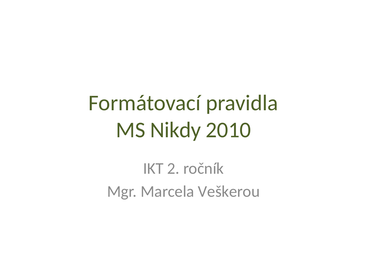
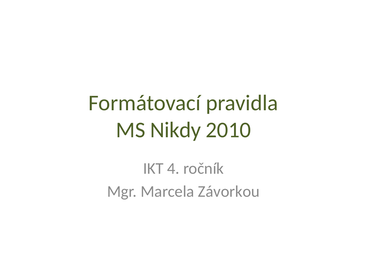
2: 2 -> 4
Veškerou: Veškerou -> Závorkou
